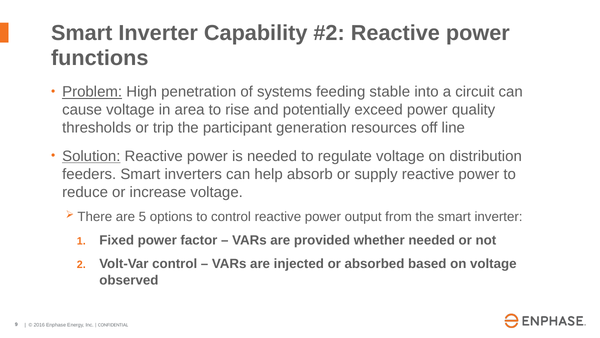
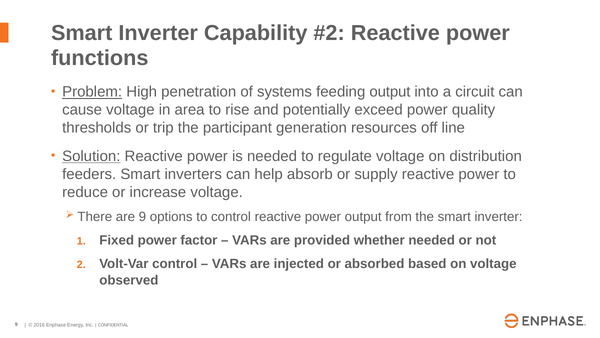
feeding stable: stable -> output
are 5: 5 -> 9
